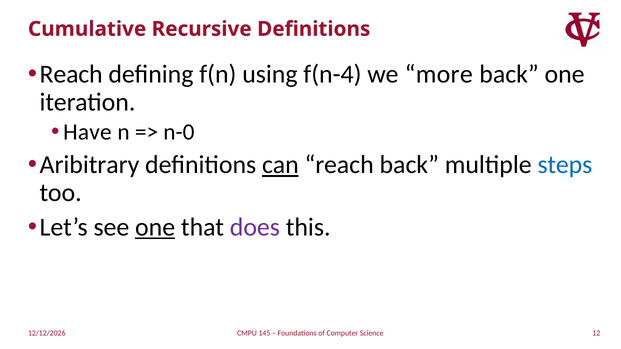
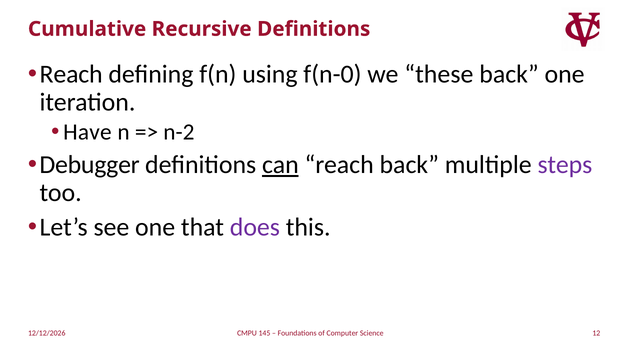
f(n-4: f(n-4 -> f(n-0
more: more -> these
n-0: n-0 -> n-2
Aribitrary: Aribitrary -> Debugger
steps colour: blue -> purple
one at (155, 227) underline: present -> none
